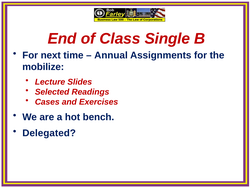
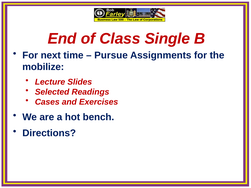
Annual: Annual -> Pursue
Delegated: Delegated -> Directions
